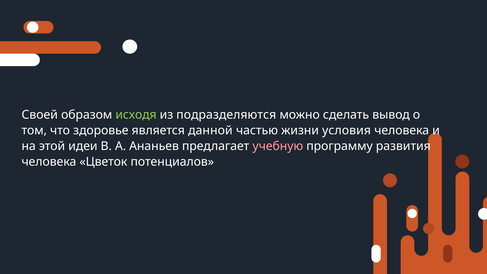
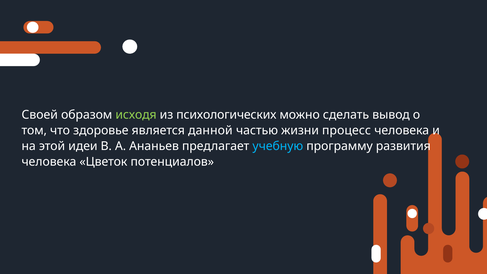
подразделяются: подразделяются -> психологических
условия: условия -> процесс
учебную colour: pink -> light blue
